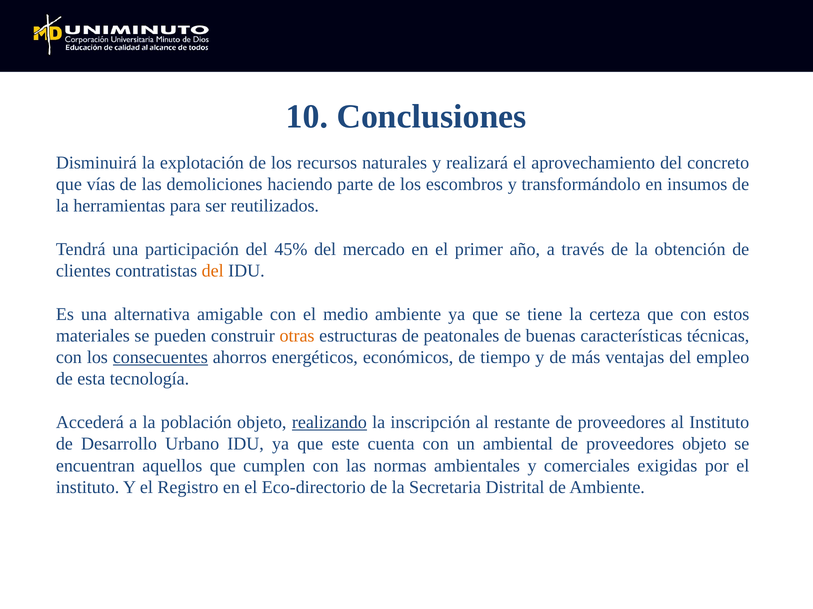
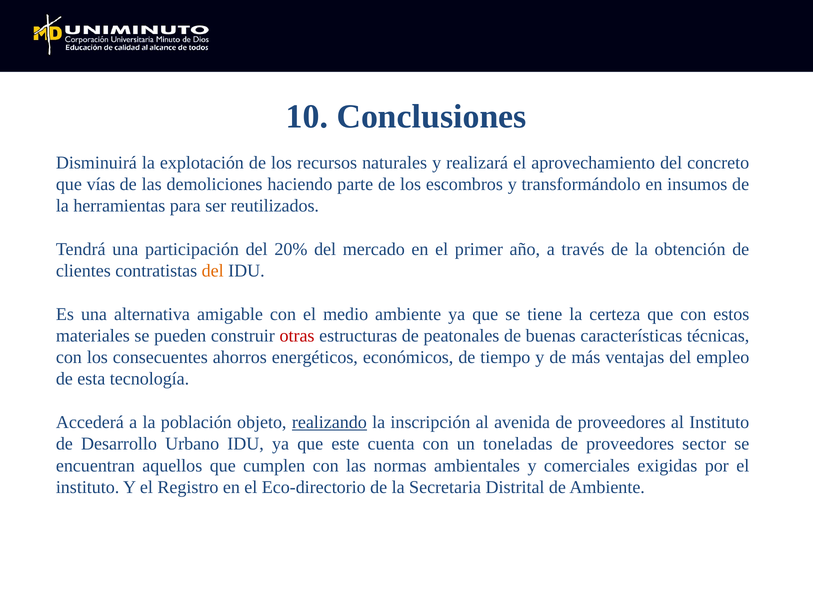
45%: 45% -> 20%
otras colour: orange -> red
consecuentes underline: present -> none
restante: restante -> avenida
ambiental: ambiental -> toneladas
proveedores objeto: objeto -> sector
